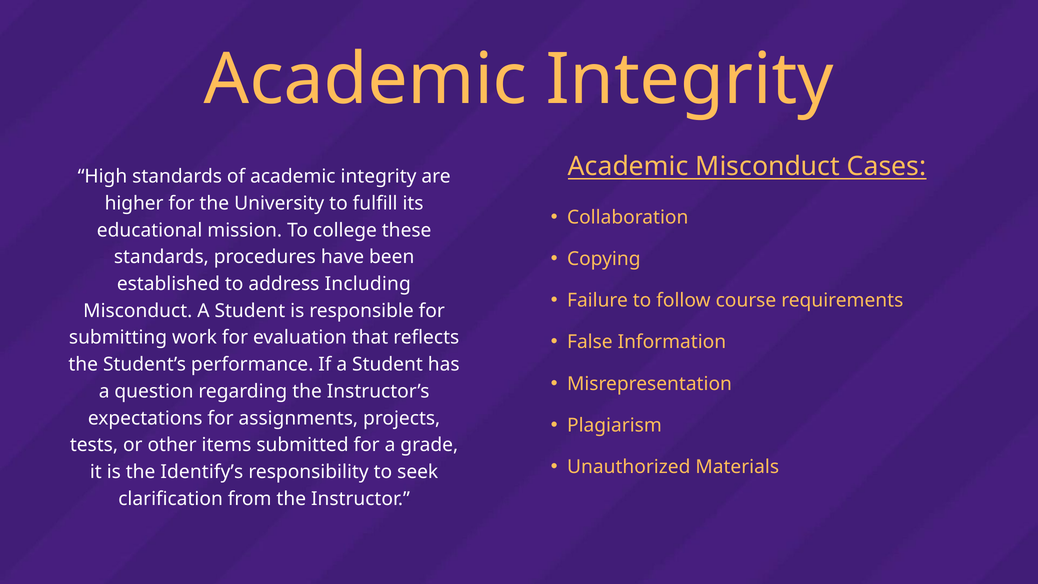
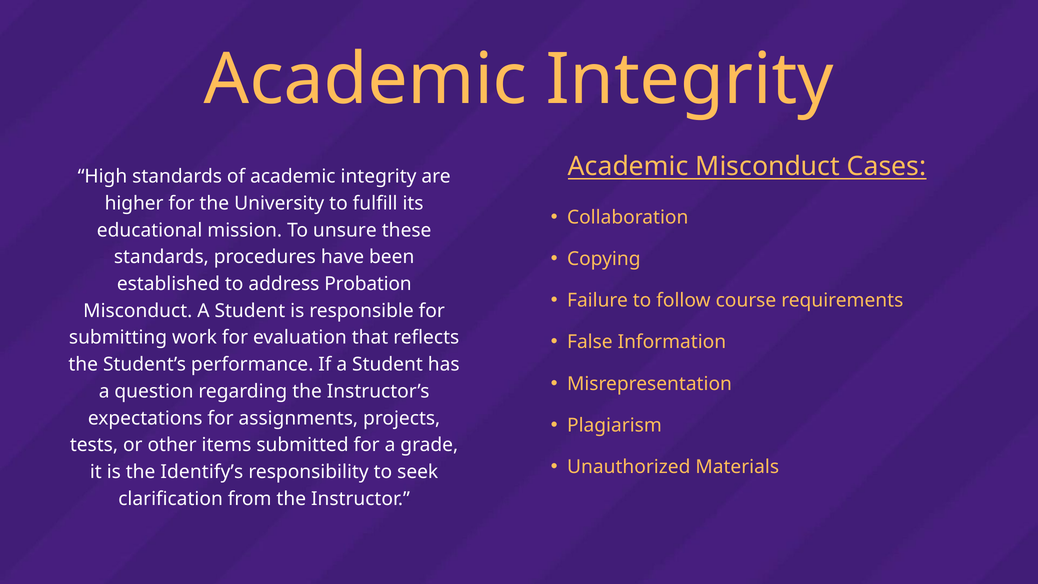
college: college -> unsure
Including: Including -> Probation
